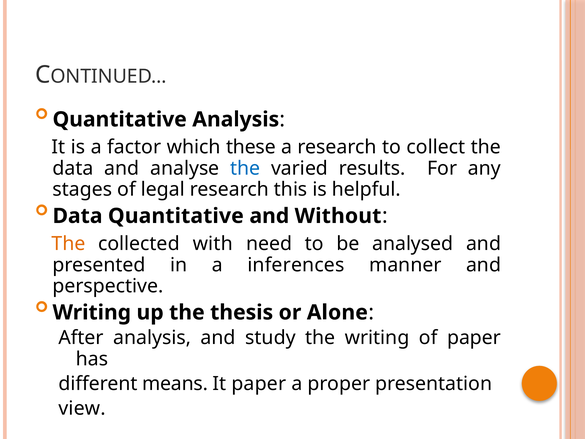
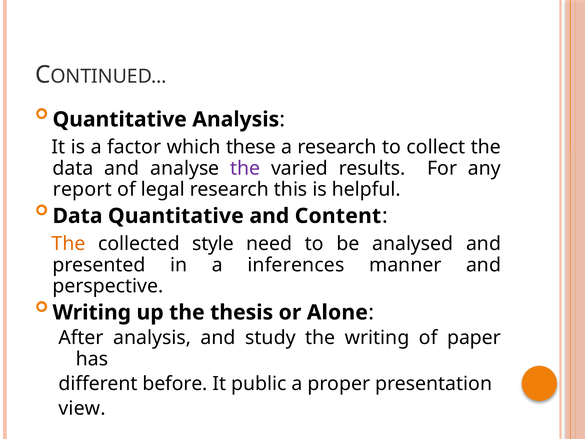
the at (245, 168) colour: blue -> purple
stages: stages -> report
Without: Without -> Content
with: with -> style
means: means -> before
It paper: paper -> public
